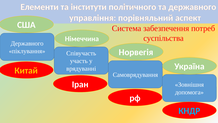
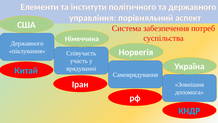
Китай colour: yellow -> light blue
